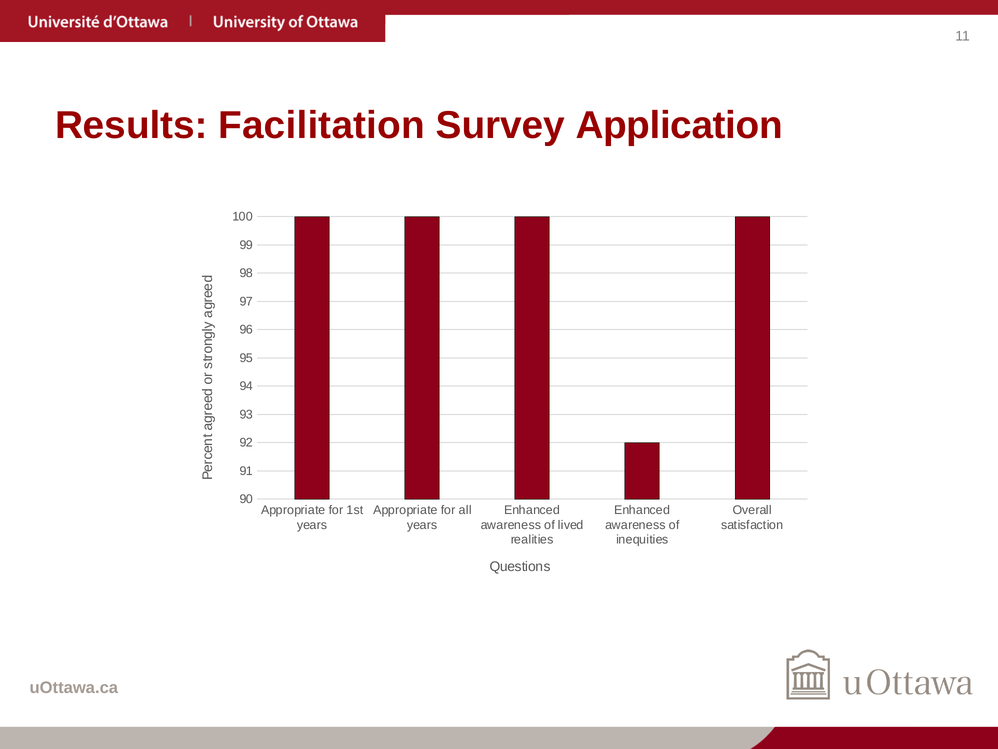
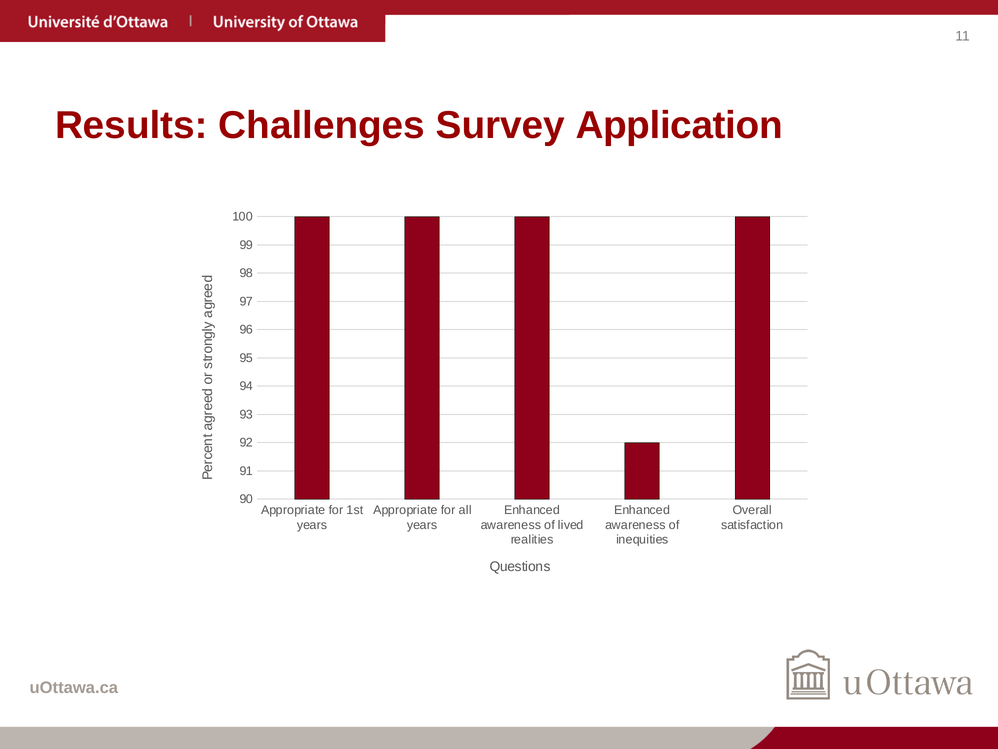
Facilitation: Facilitation -> Challenges
